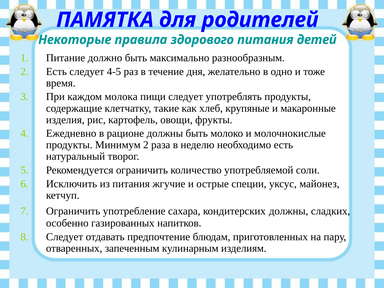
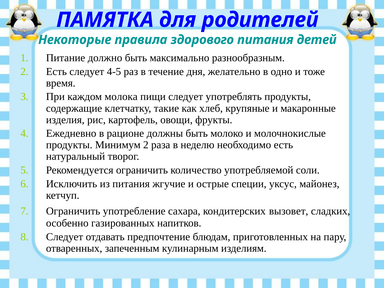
кондитерских должны: должны -> вызовет
